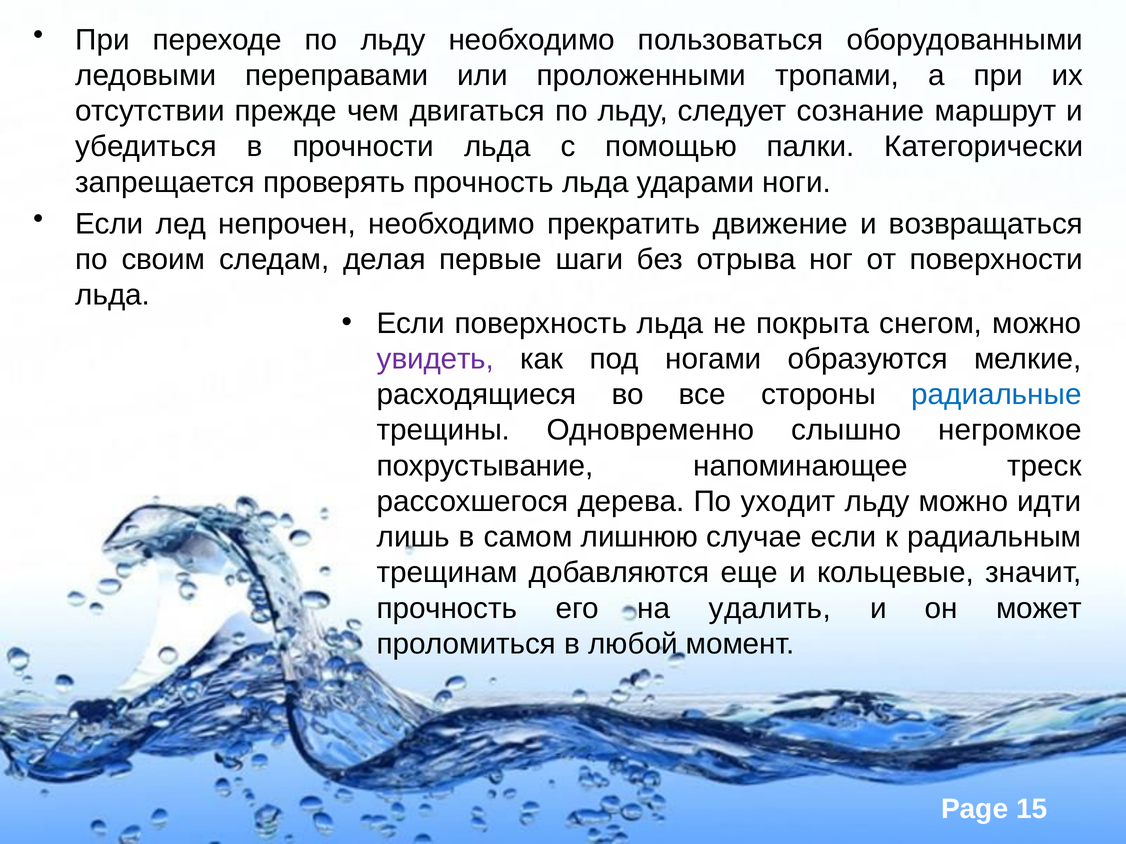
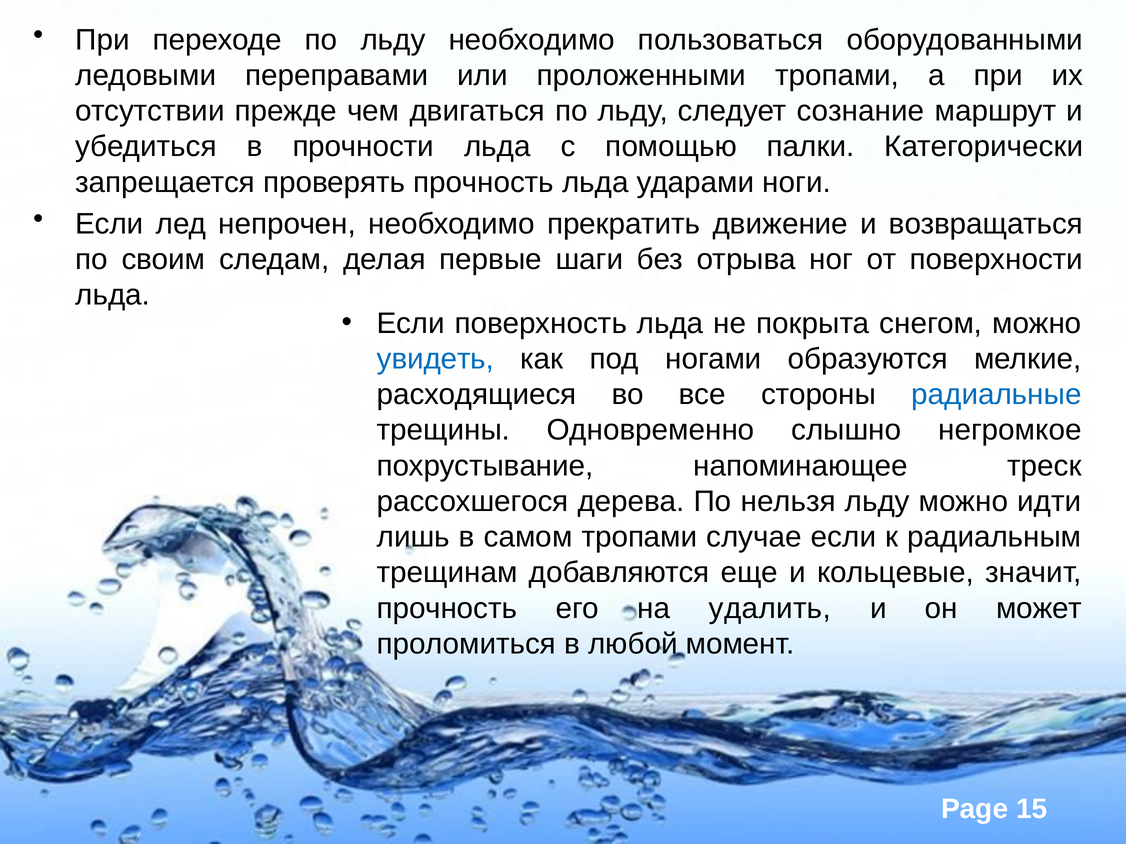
увидеть colour: purple -> blue
уходит: уходит -> нельзя
самом лишнюю: лишнюю -> тропами
